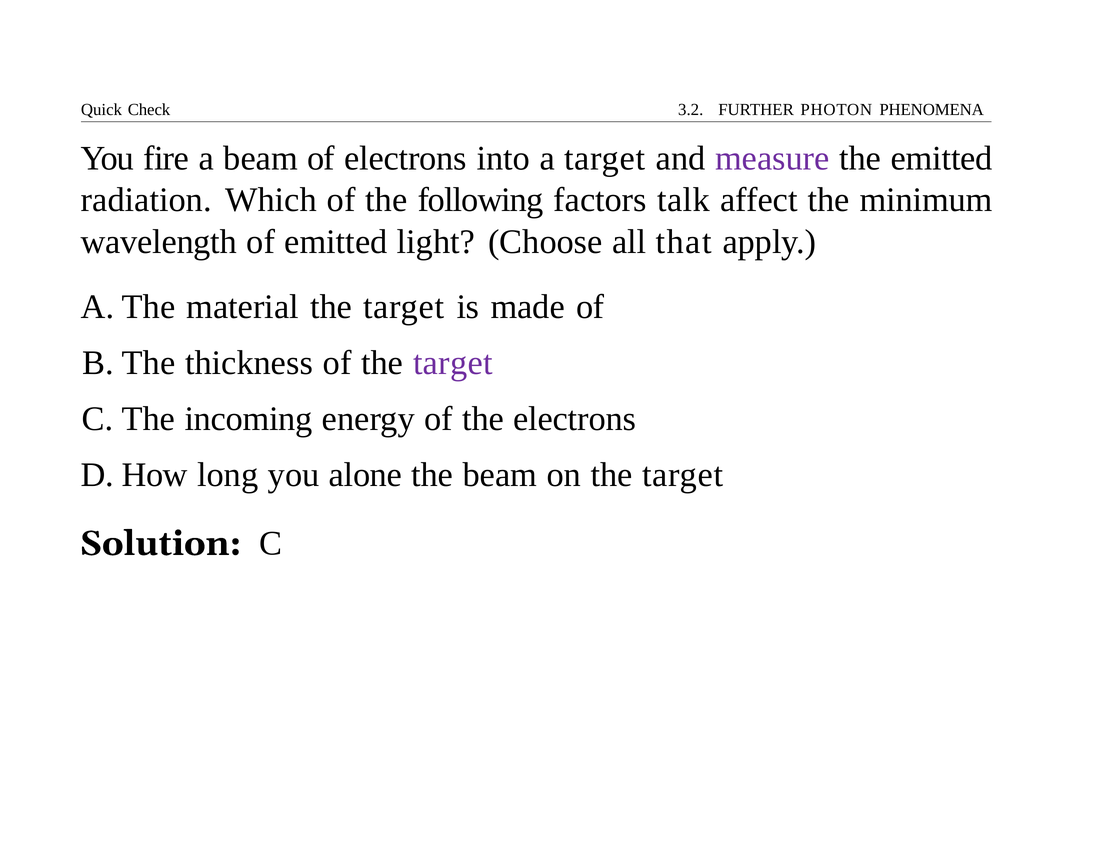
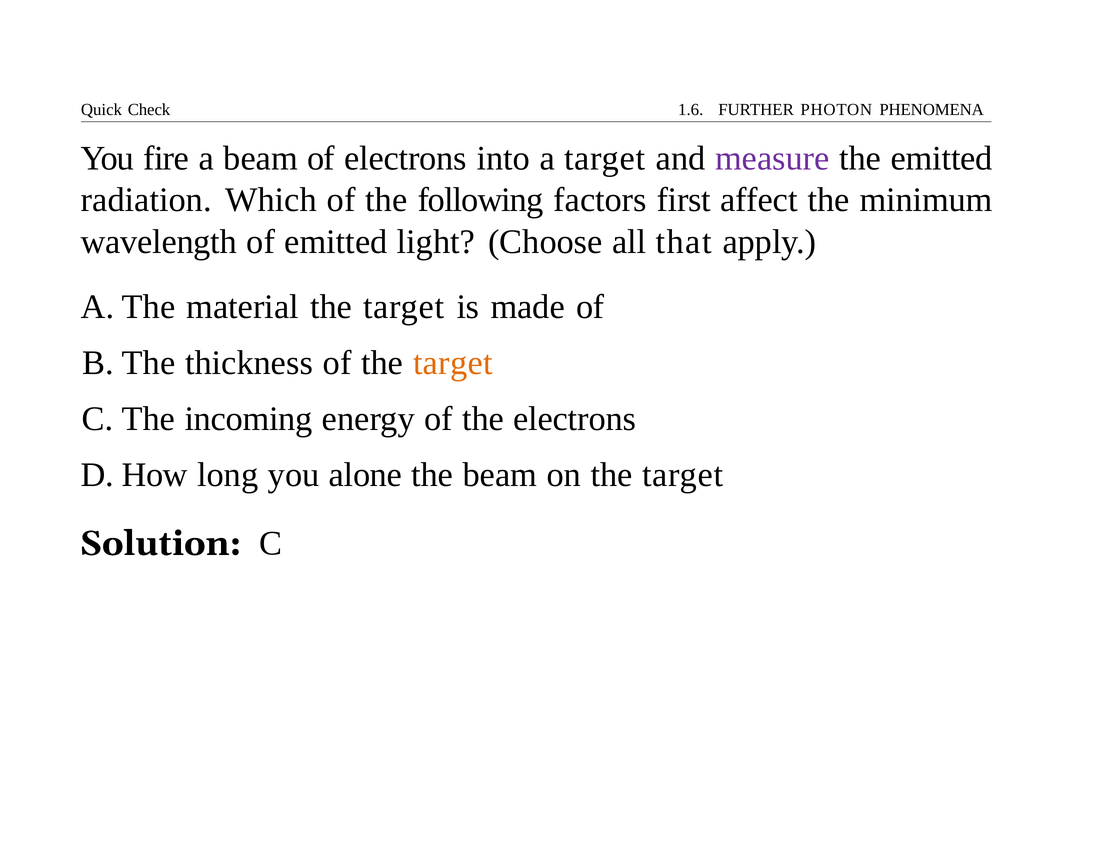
3.2: 3.2 -> 1.6
talk: talk -> first
target at (453, 363) colour: purple -> orange
